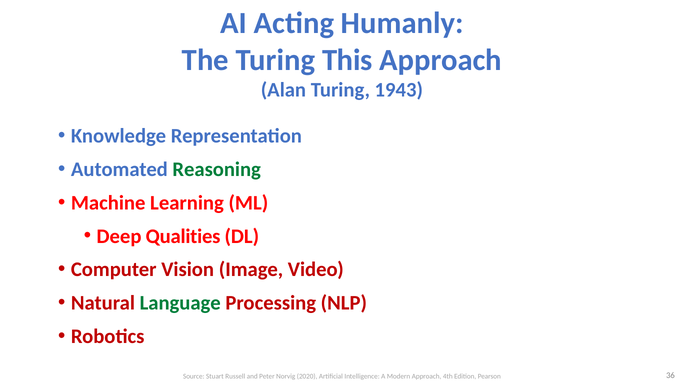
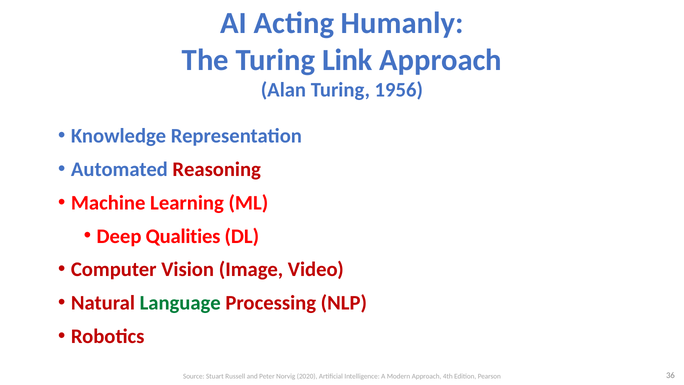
This: This -> Link
1943: 1943 -> 1956
Reasoning colour: green -> red
